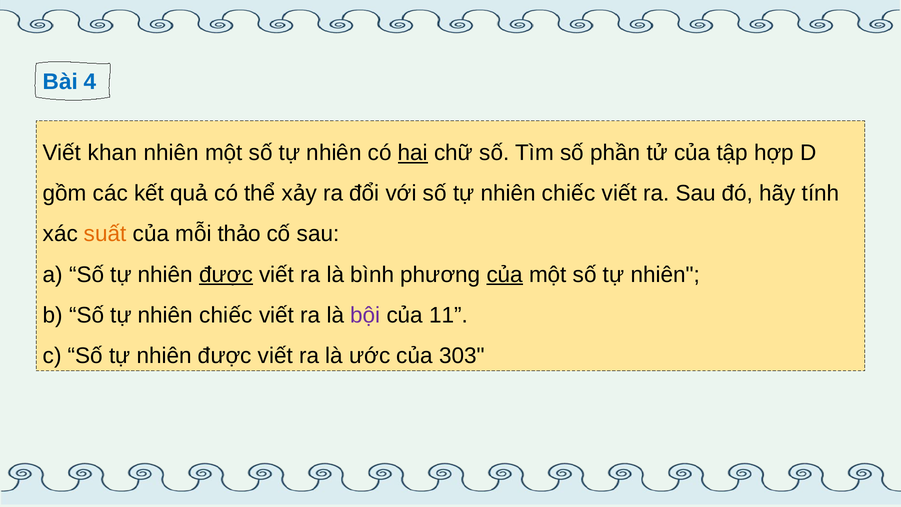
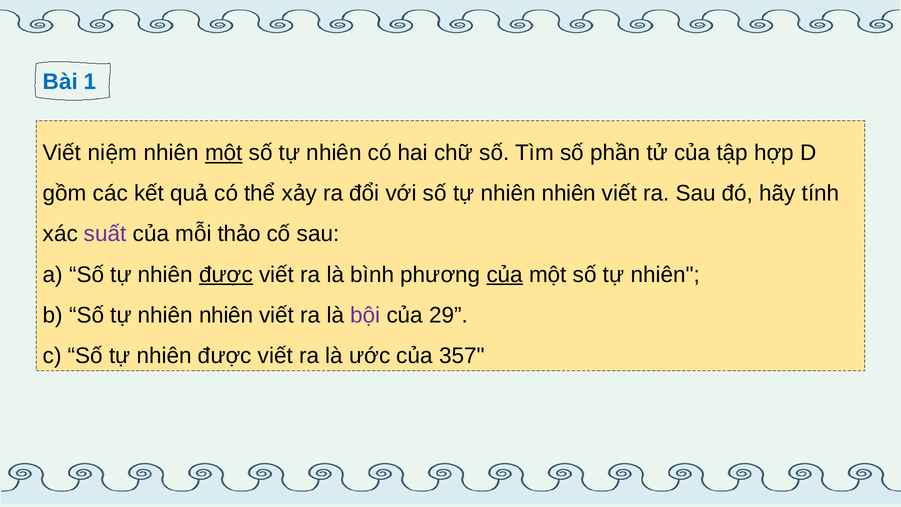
4: 4 -> 1
khan: khan -> niệm
một at (224, 153) underline: none -> present
hai underline: present -> none
chiếc at (569, 193): chiếc -> nhiên
suất colour: orange -> purple
chiếc at (226, 315): chiếc -> nhiên
11: 11 -> 29
303: 303 -> 357
